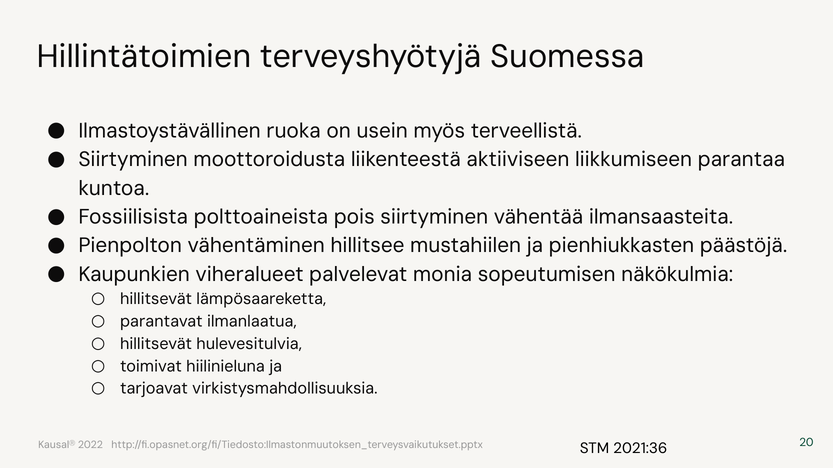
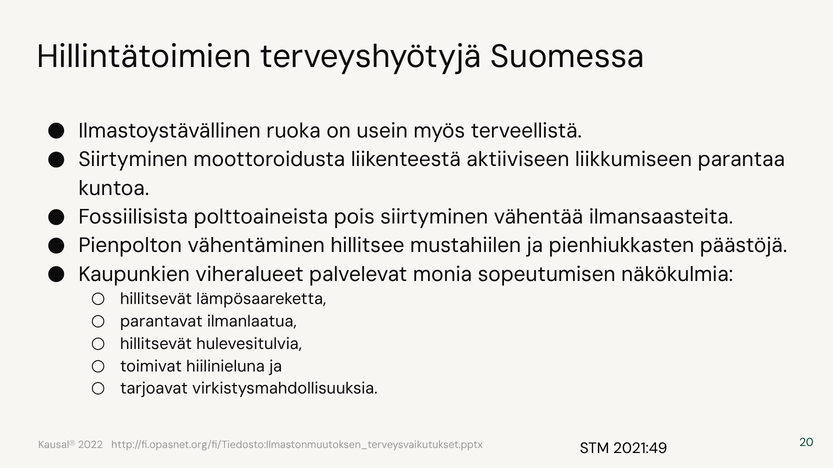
2021:36: 2021:36 -> 2021:49
